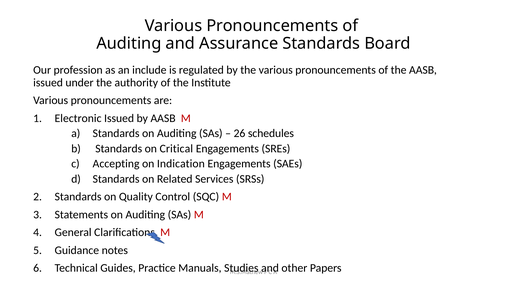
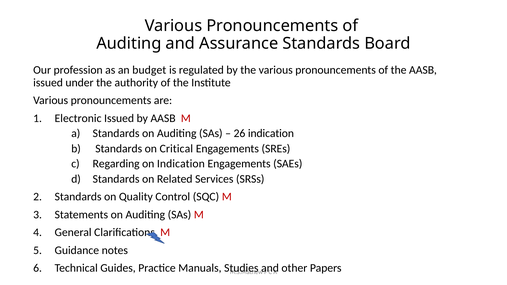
include: include -> budget
26 schedules: schedules -> indication
Accepting: Accepting -> Regarding
